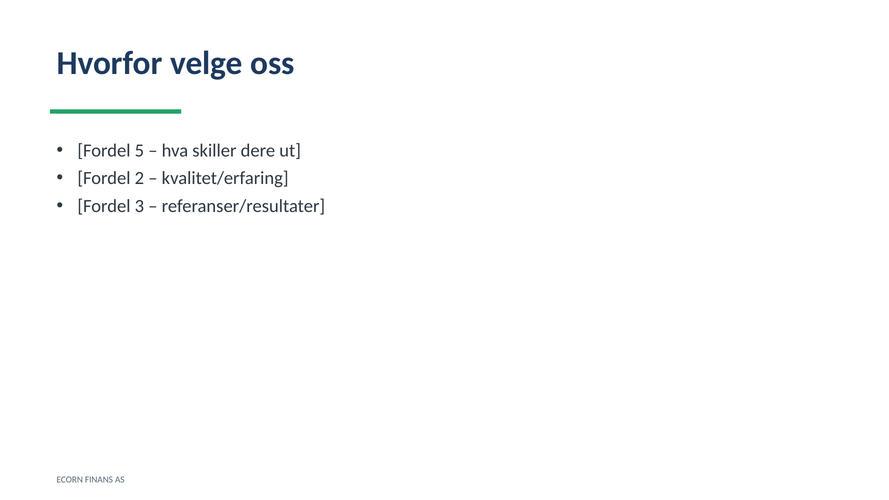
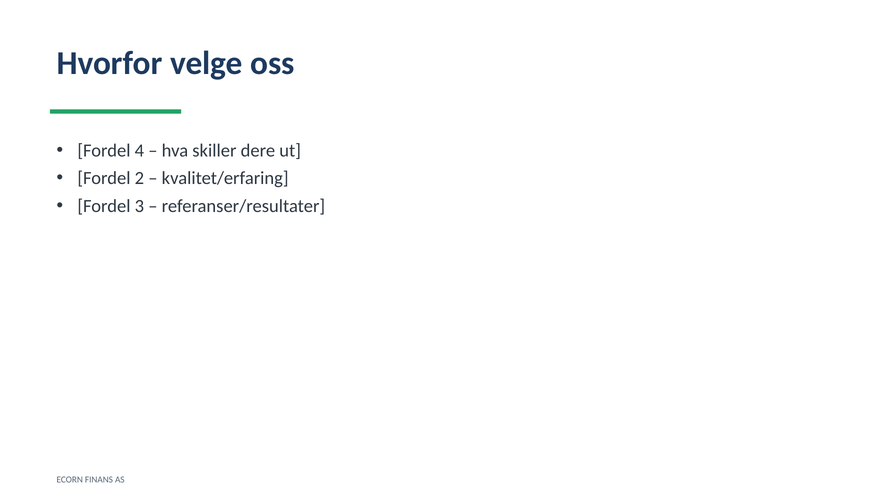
5: 5 -> 4
